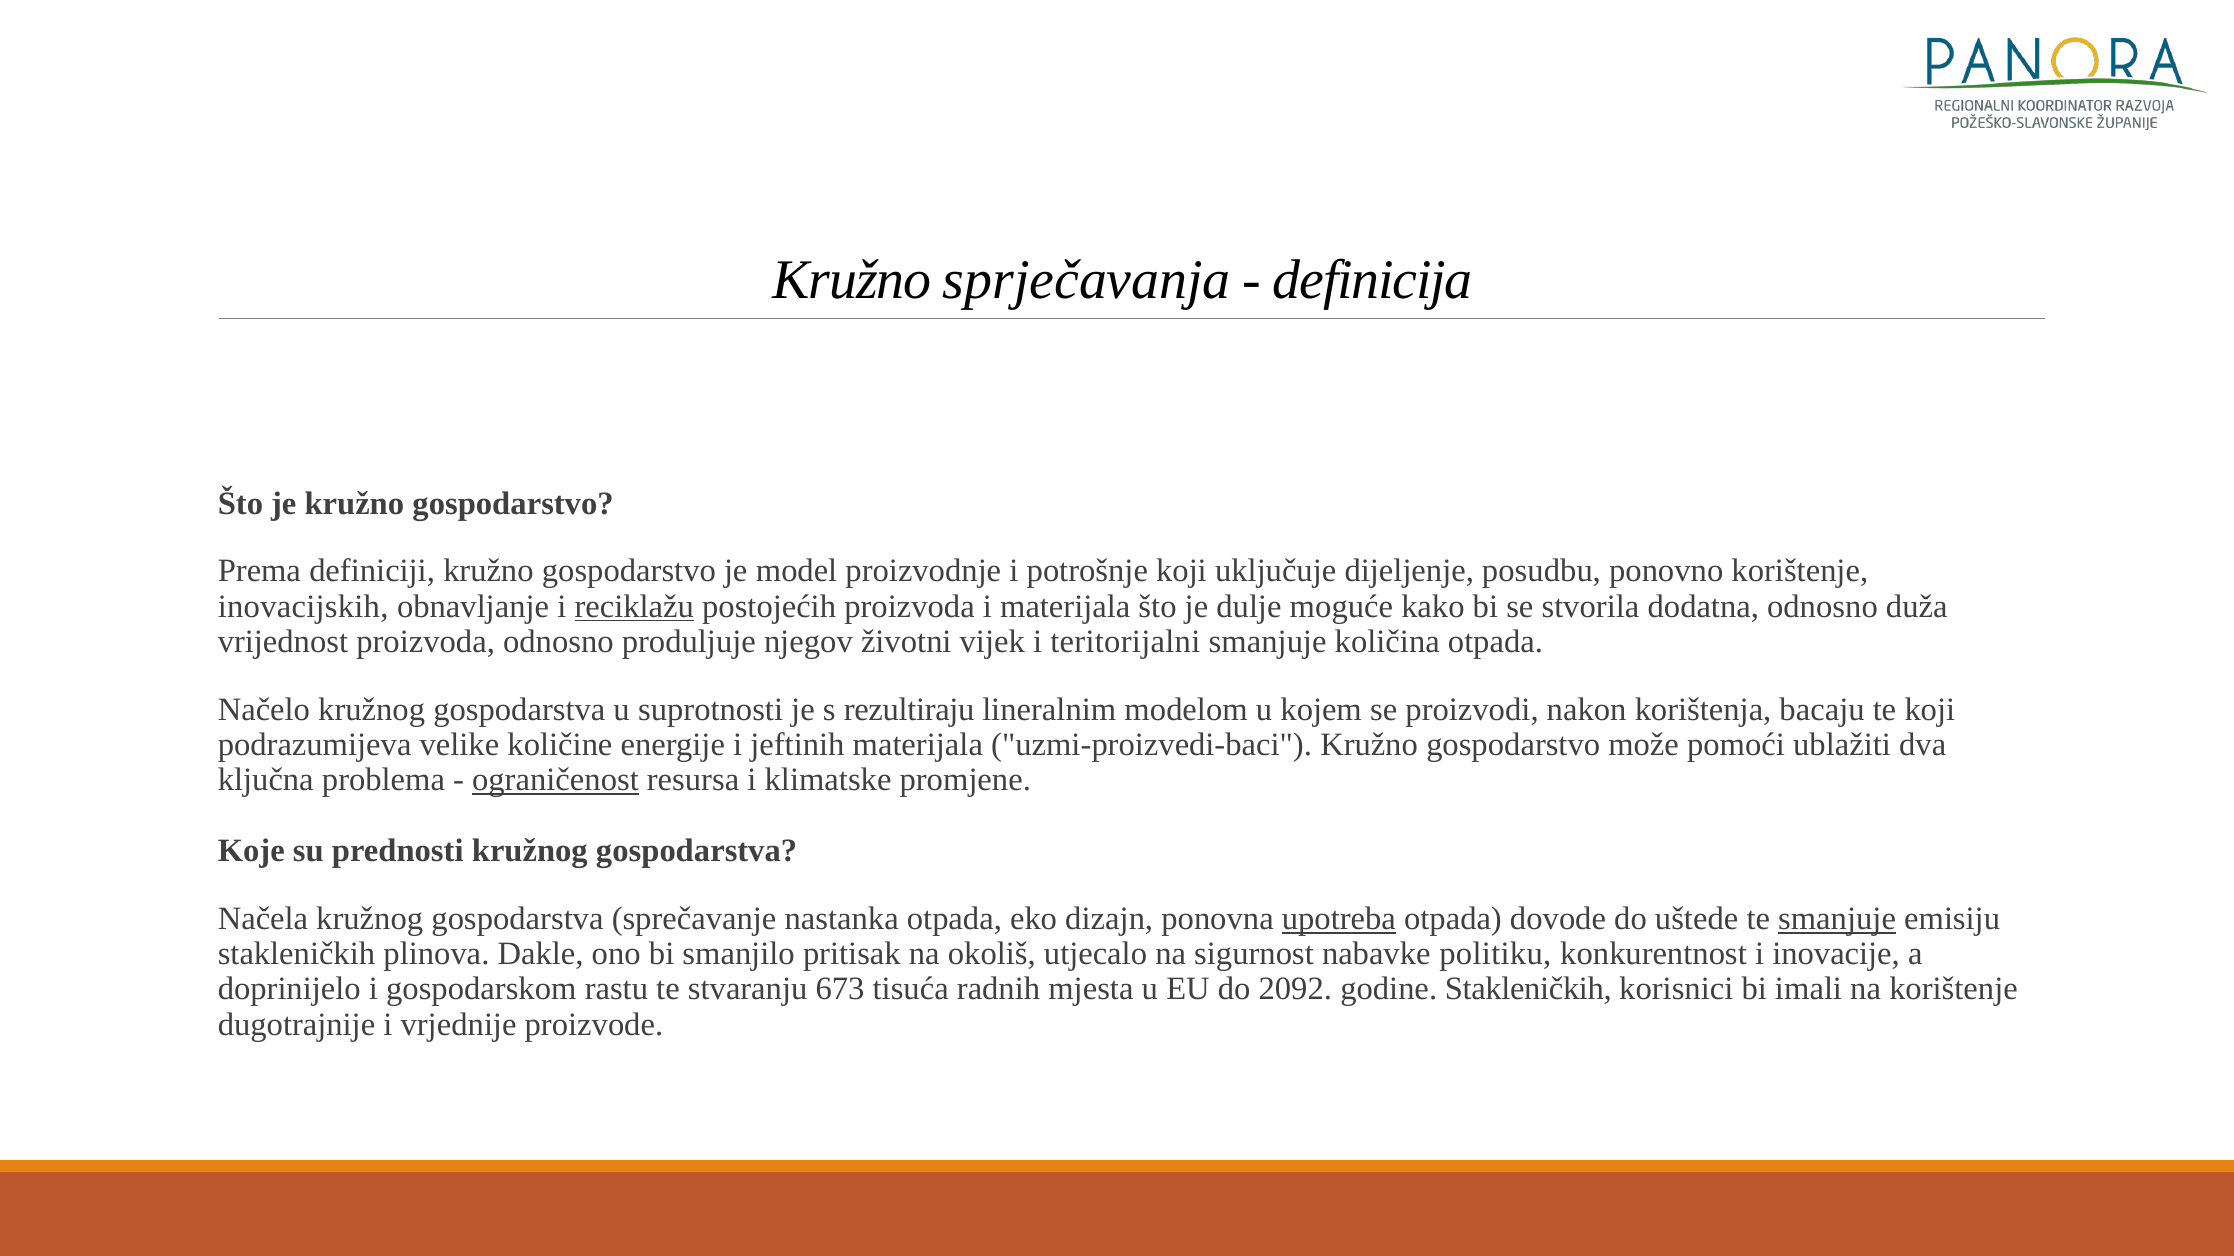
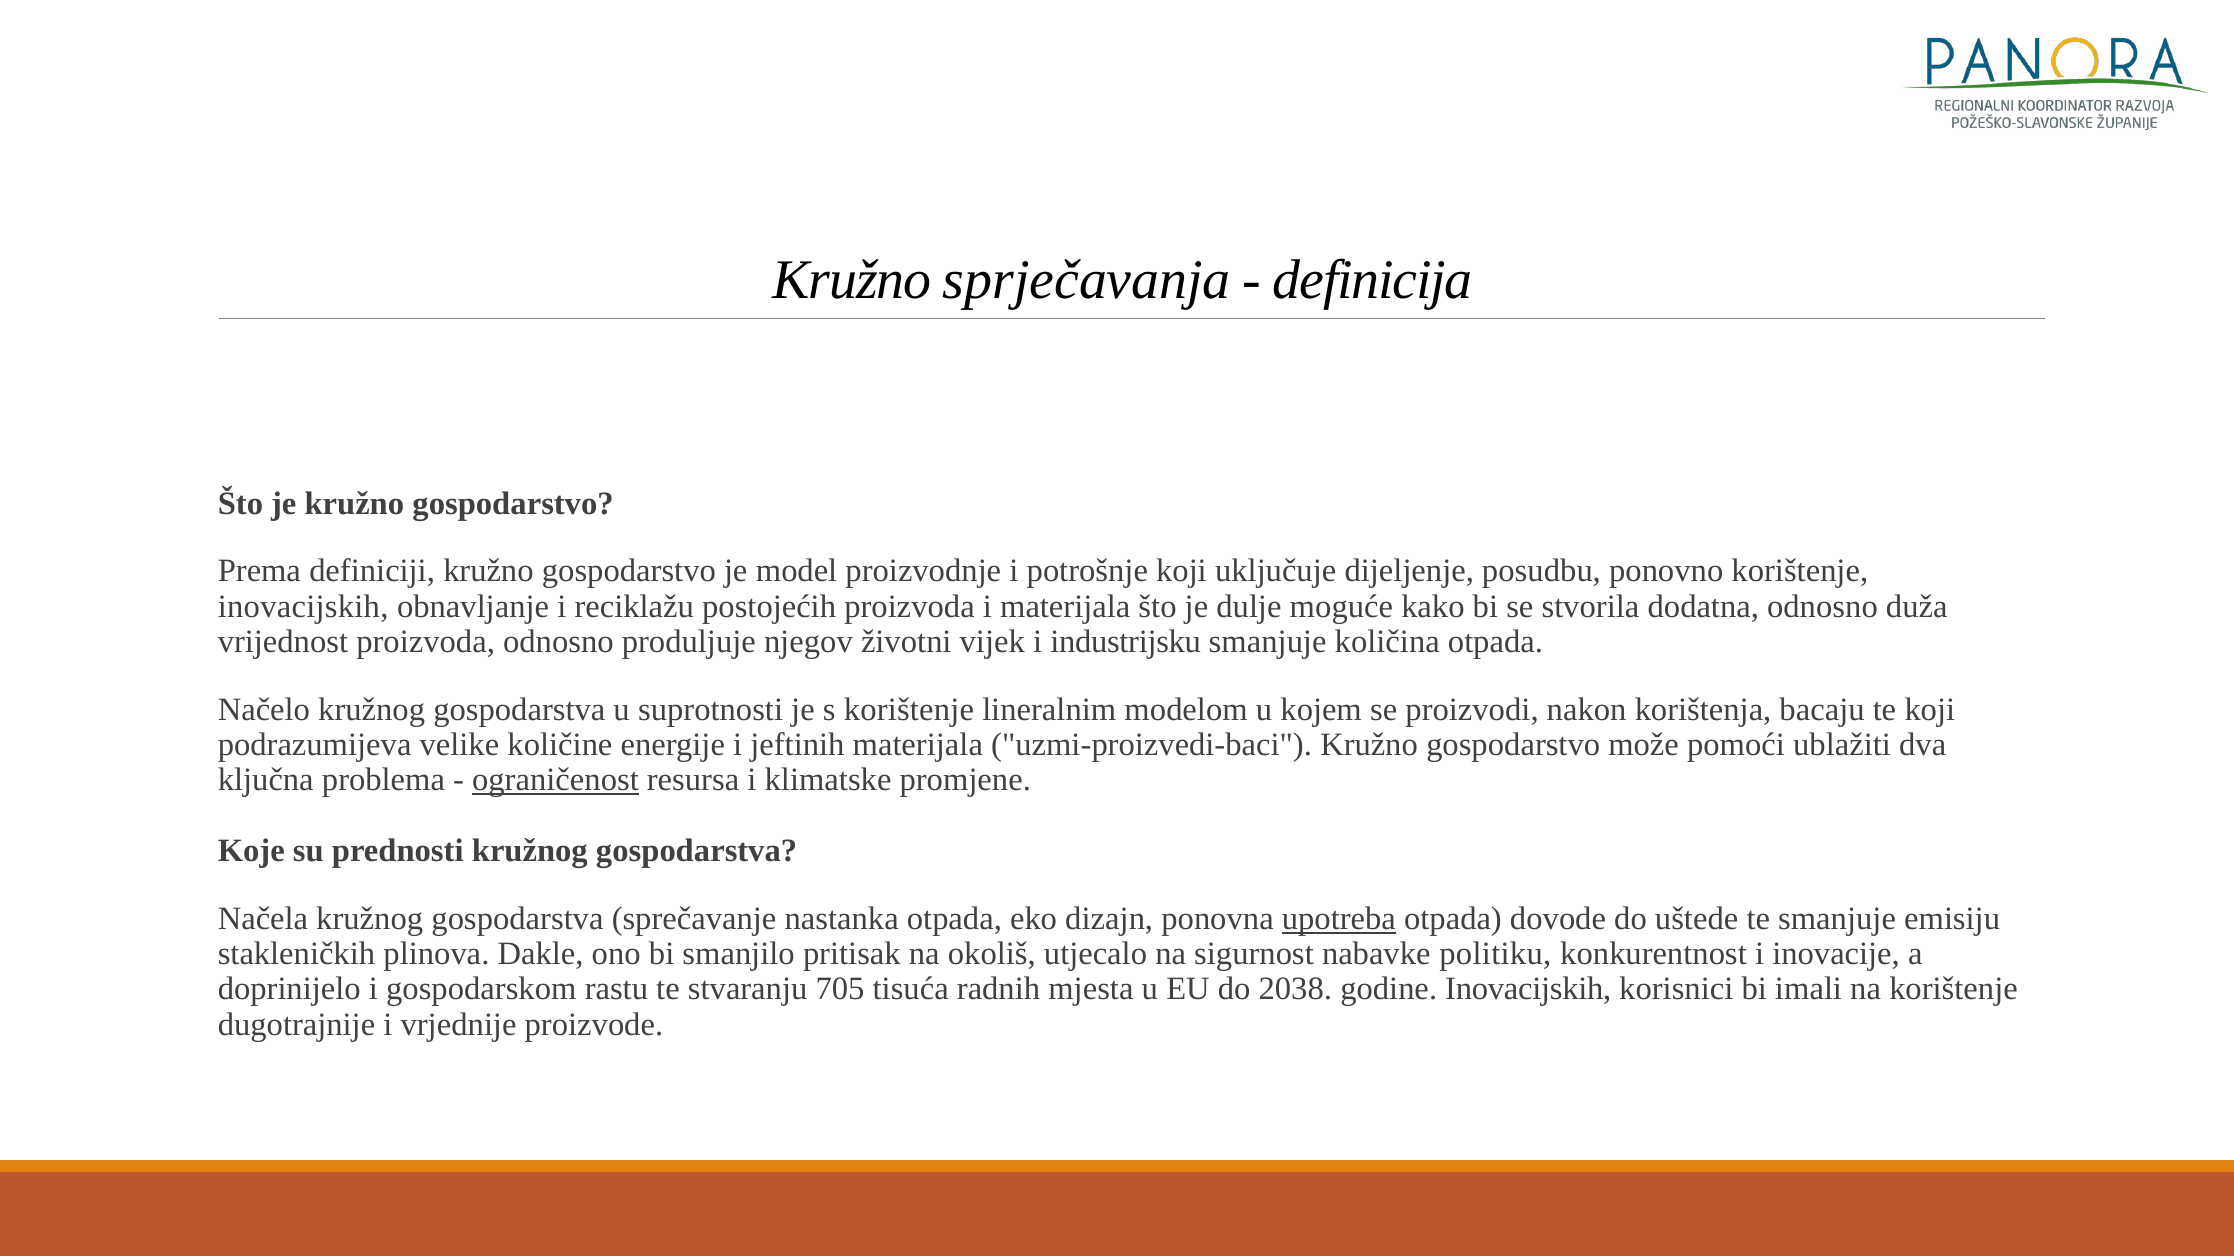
reciklažu underline: present -> none
teritorijalni: teritorijalni -> industrijsku
s rezultiraju: rezultiraju -> korištenje
smanjuje at (1837, 919) underline: present -> none
673: 673 -> 705
2092: 2092 -> 2038
godine Stakleničkih: Stakleničkih -> Inovacijskih
